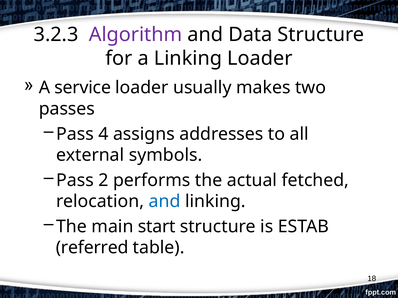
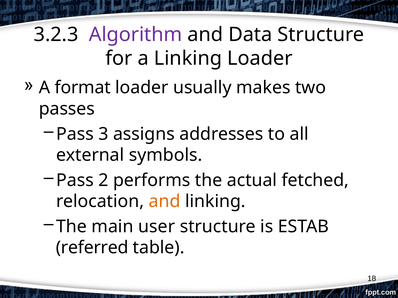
service: service -> format
4: 4 -> 3
and at (165, 202) colour: blue -> orange
start: start -> user
